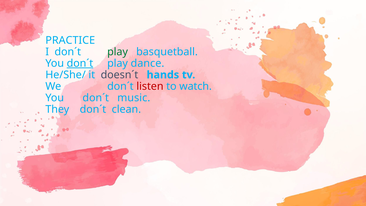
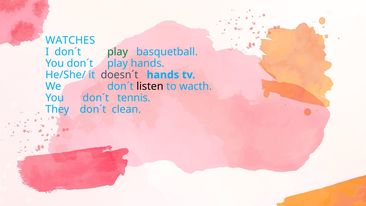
PRACTICE: PRACTICE -> WATCHES
don´t at (80, 63) underline: present -> none
play dance: dance -> hands
listen colour: red -> black
watch: watch -> wacth
music: music -> tennis
